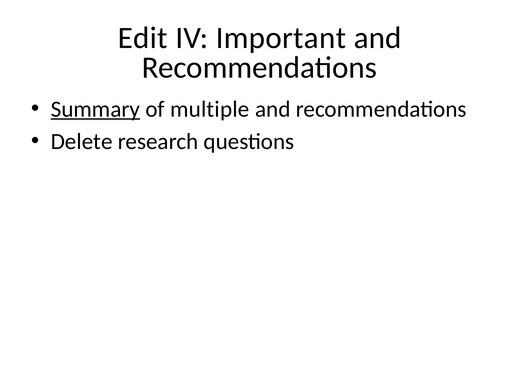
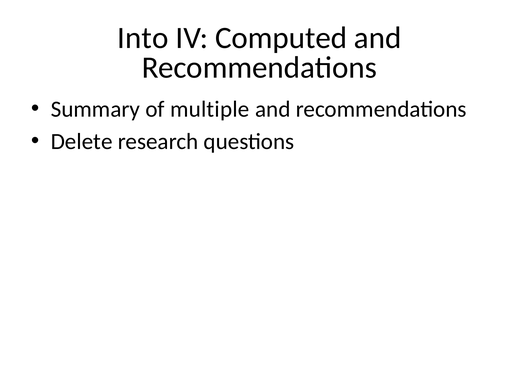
Edit: Edit -> Into
Important: Important -> Computed
Summary underline: present -> none
